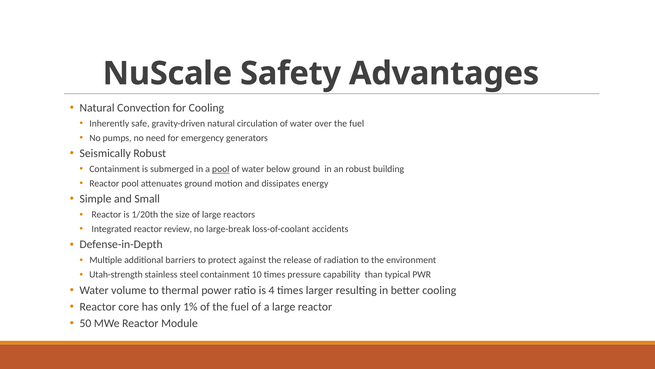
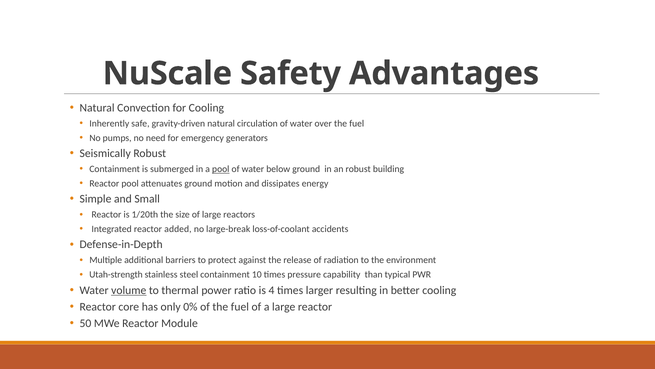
review: review -> added
volume underline: none -> present
1%: 1% -> 0%
